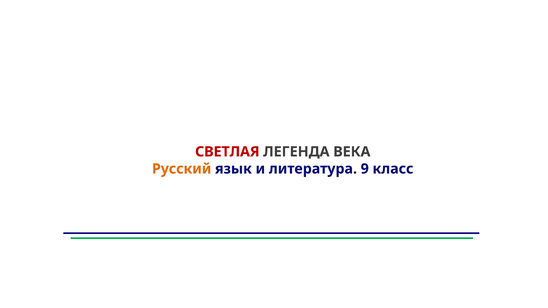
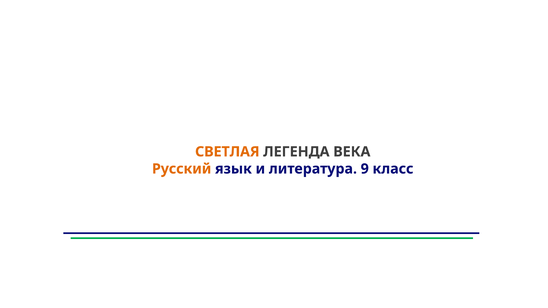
СВЕТЛАЯ colour: red -> orange
